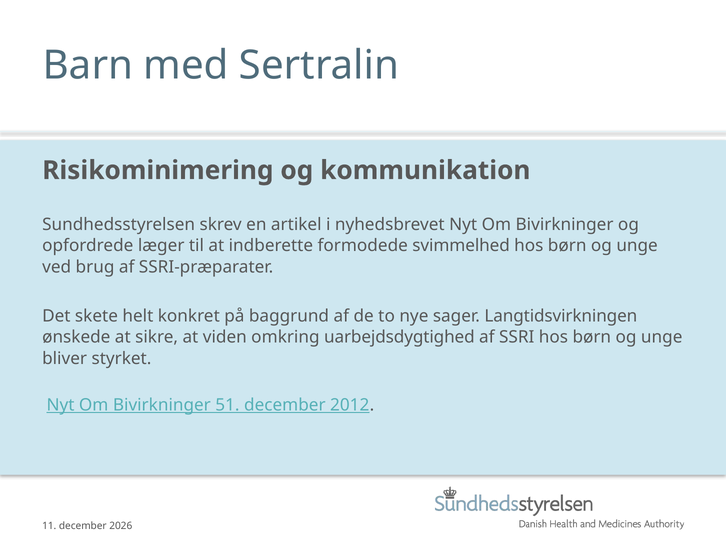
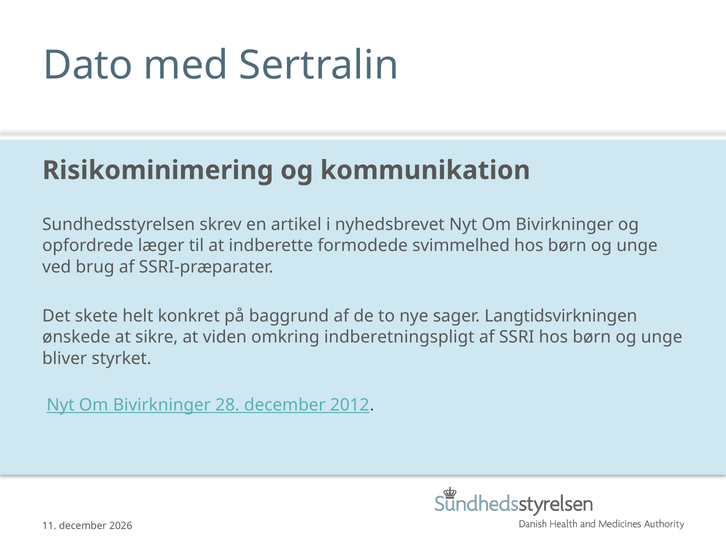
Barn: Barn -> Dato
uarbejdsdygtighed: uarbejdsdygtighed -> indberetningspligt
51: 51 -> 28
